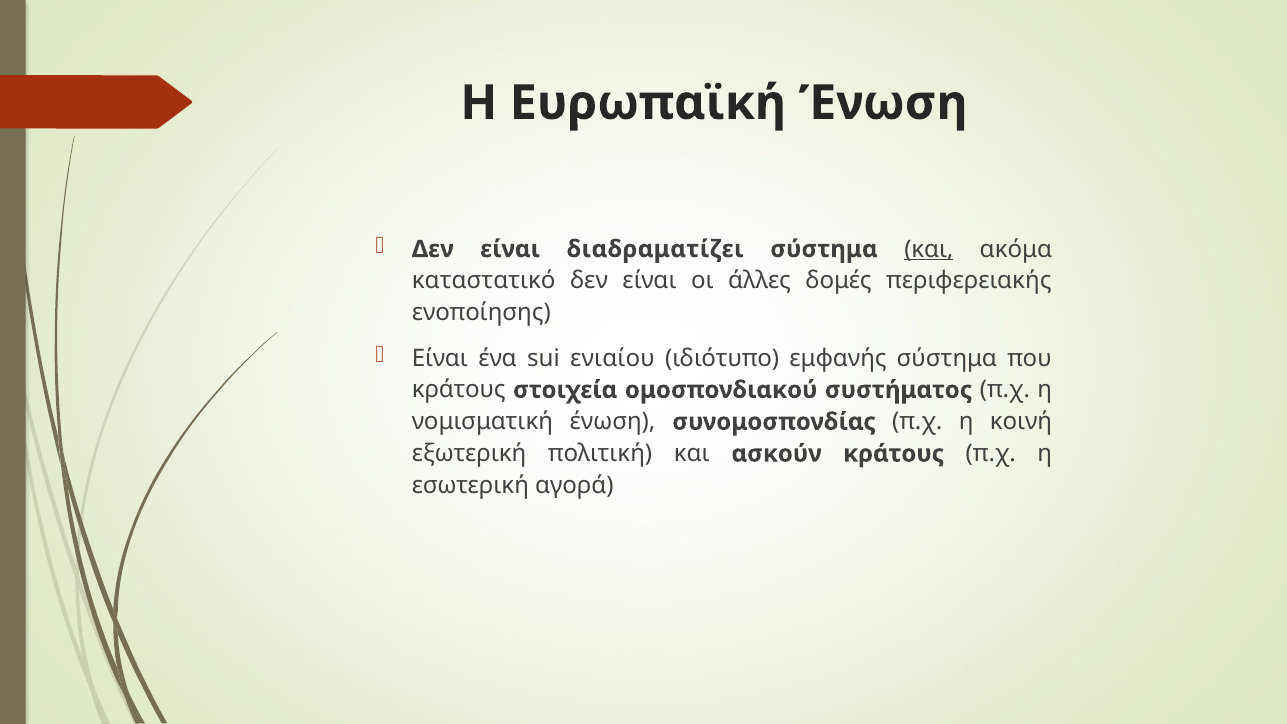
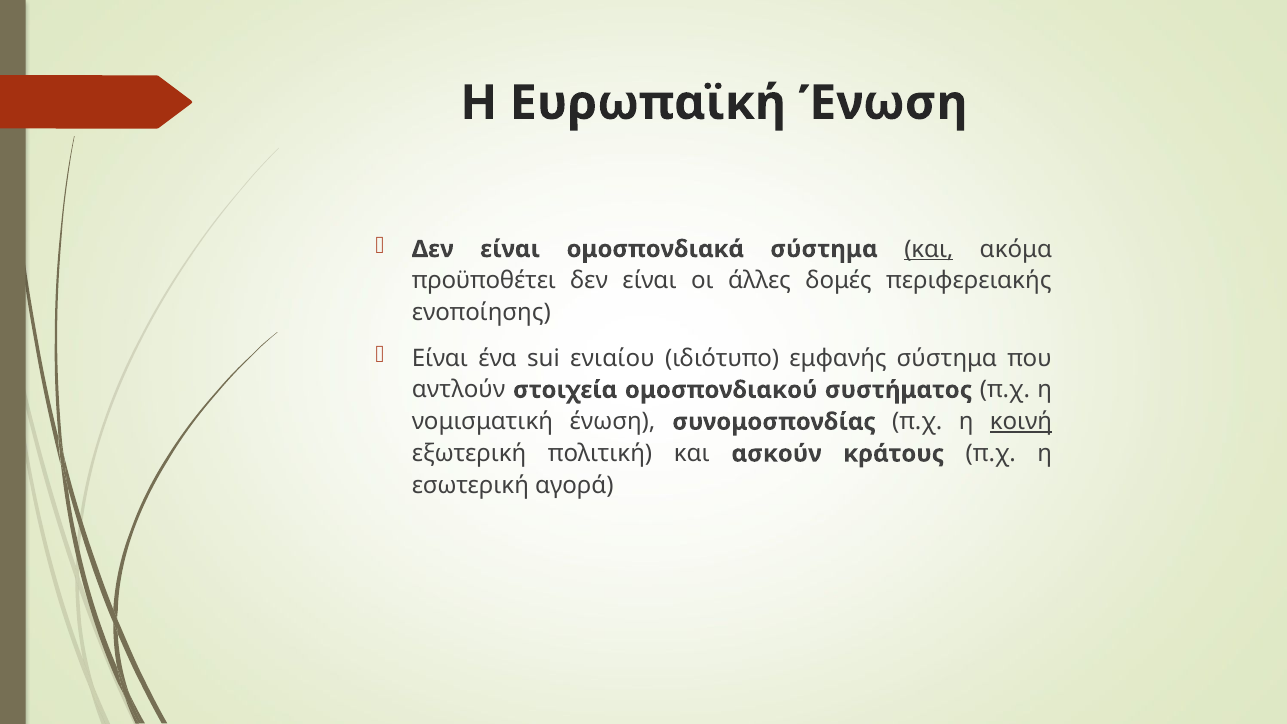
διαδραματίζει: διαδραματίζει -> ομοσπονδιακά
καταστατικό: καταστατικό -> προϋποθέτει
κράτους at (459, 390): κράτους -> αντλούν
κοινή underline: none -> present
